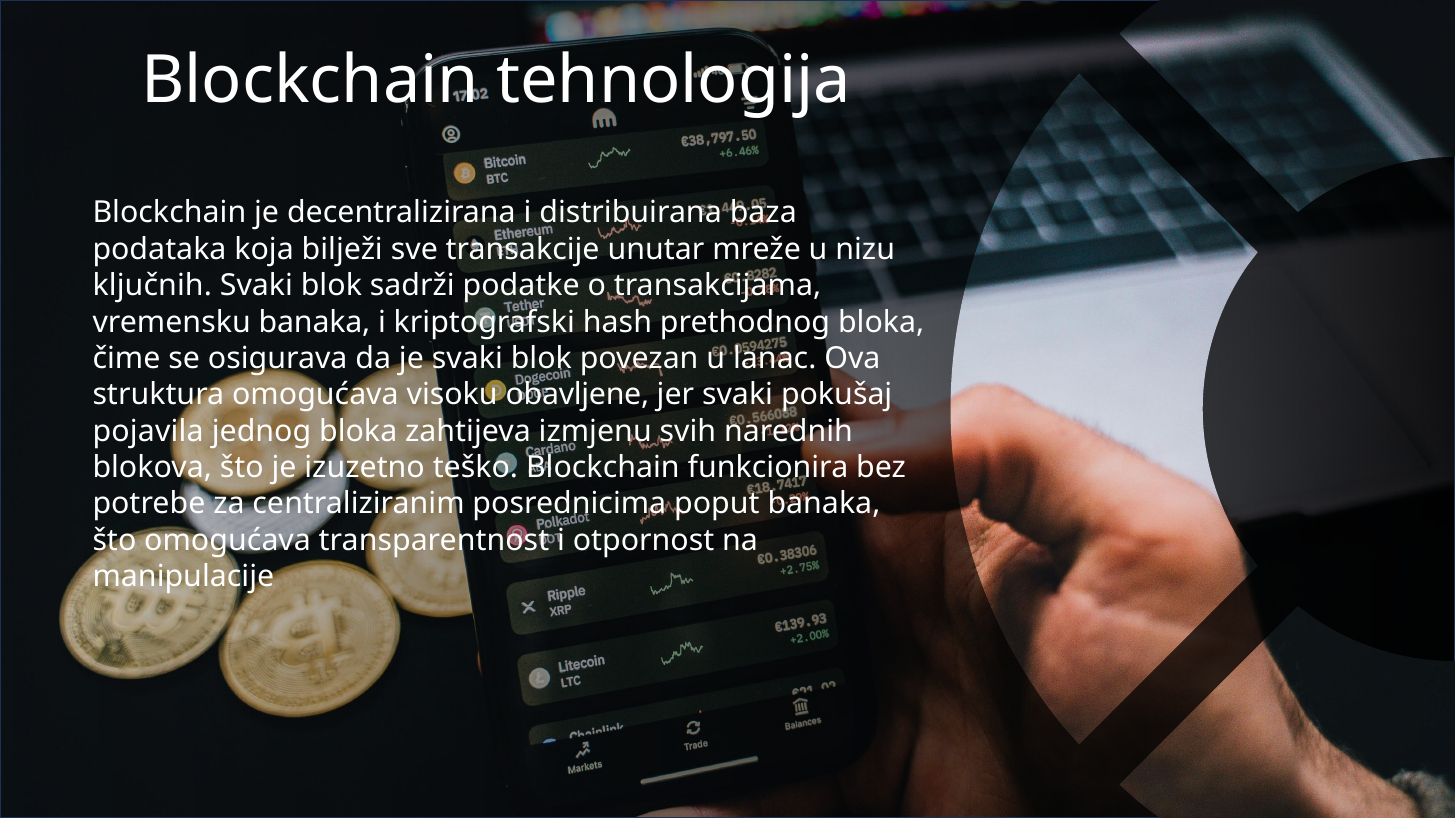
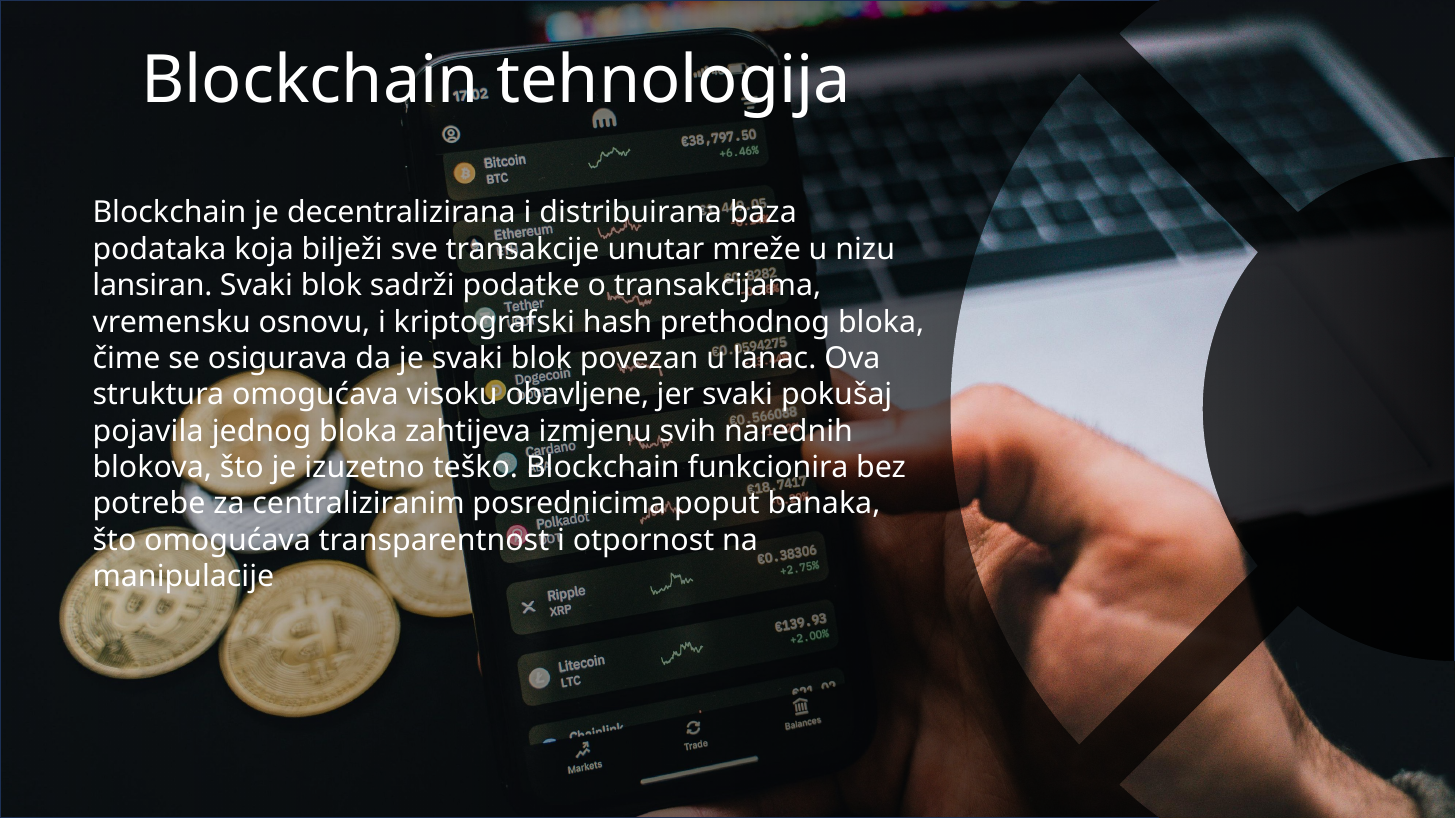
ključnih: ključnih -> lansiran
vremensku banaka: banaka -> osnovu
